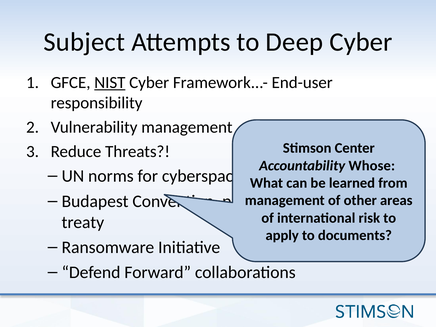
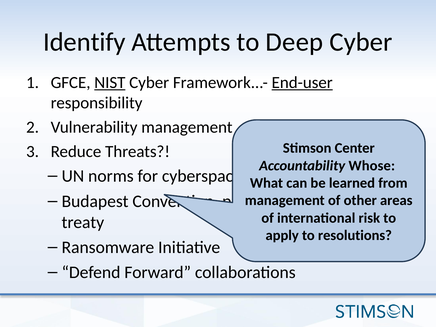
Subject: Subject -> Identify
End-user underline: none -> present
documents: documents -> resolutions
